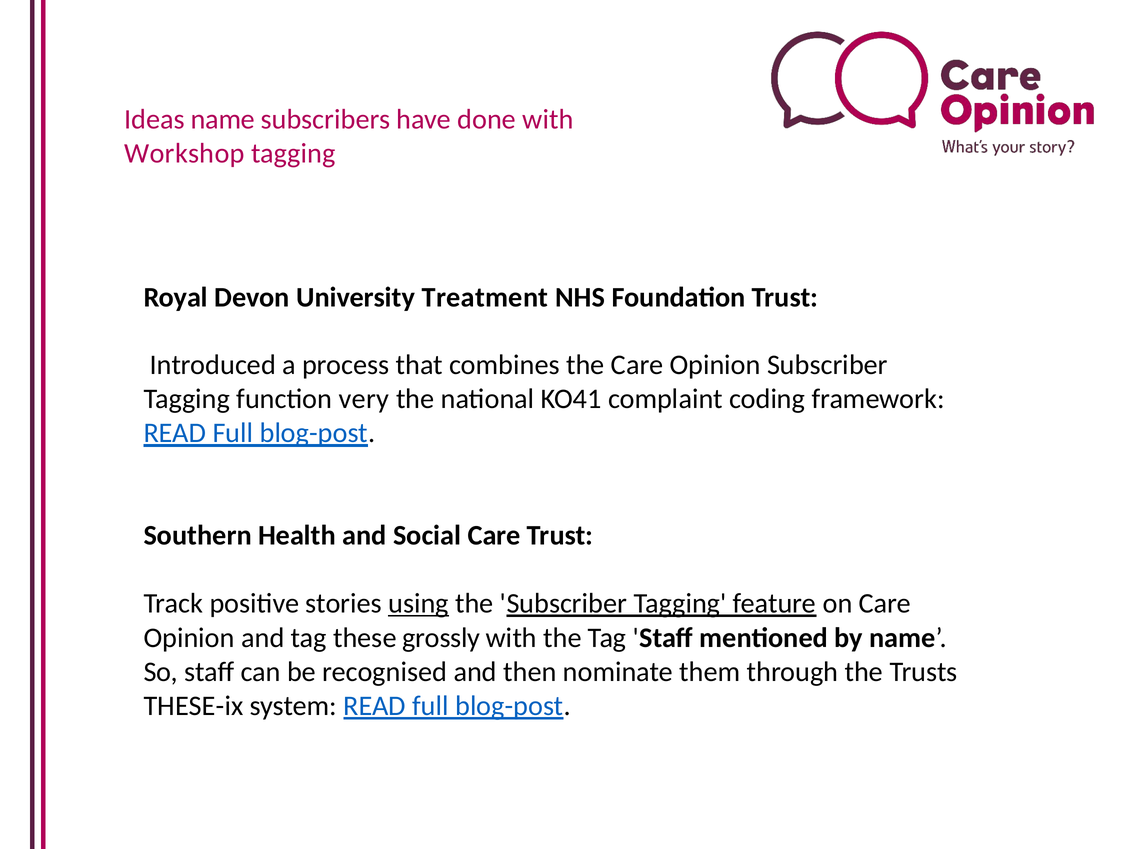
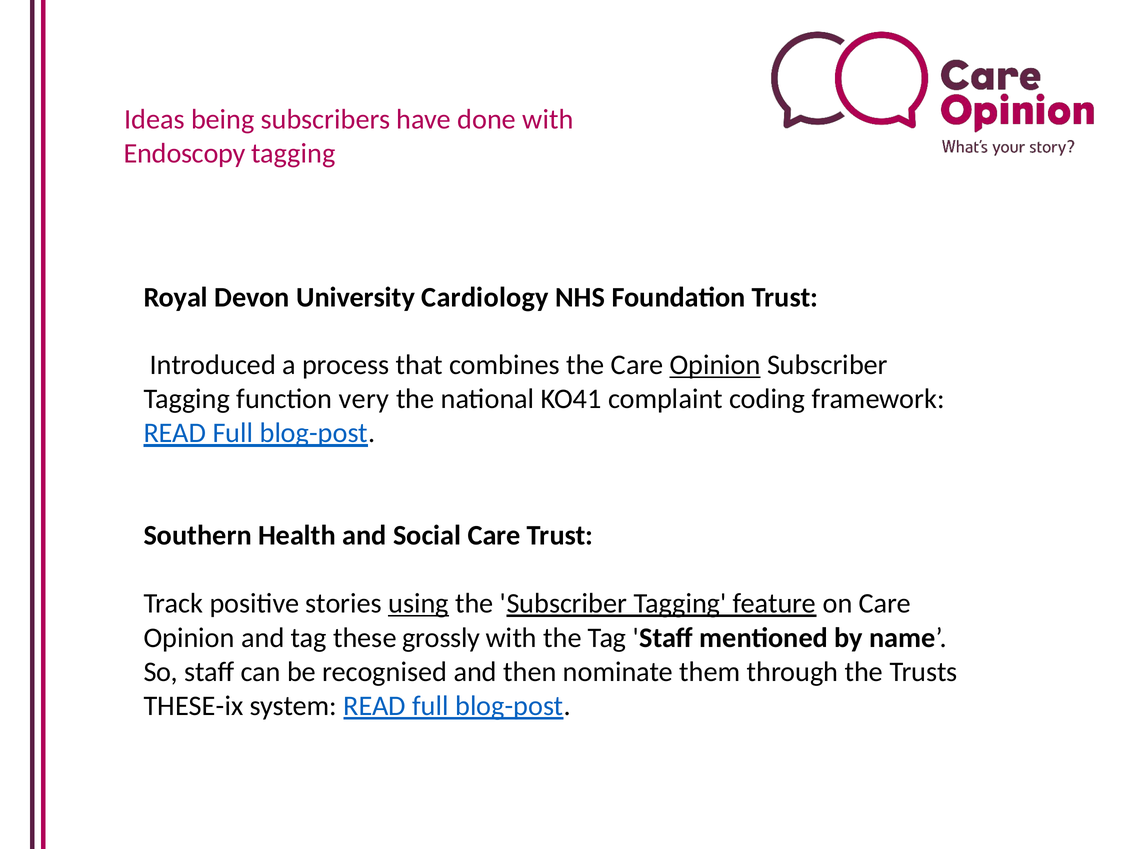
Ideas name: name -> being
Workshop: Workshop -> Endoscopy
Treatment: Treatment -> Cardiology
Opinion at (715, 365) underline: none -> present
